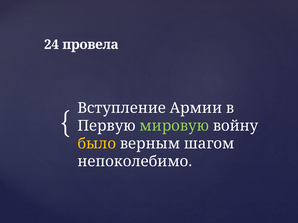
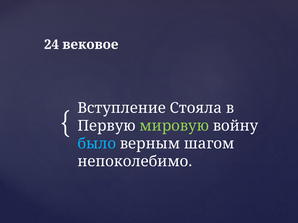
провела: провела -> вековое
Армии: Армии -> Стояла
было colour: yellow -> light blue
